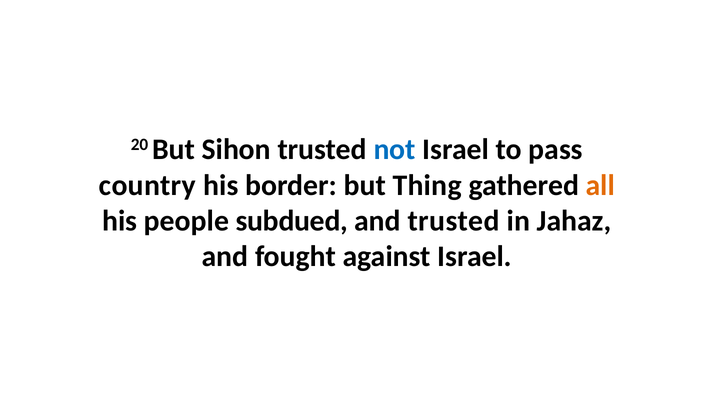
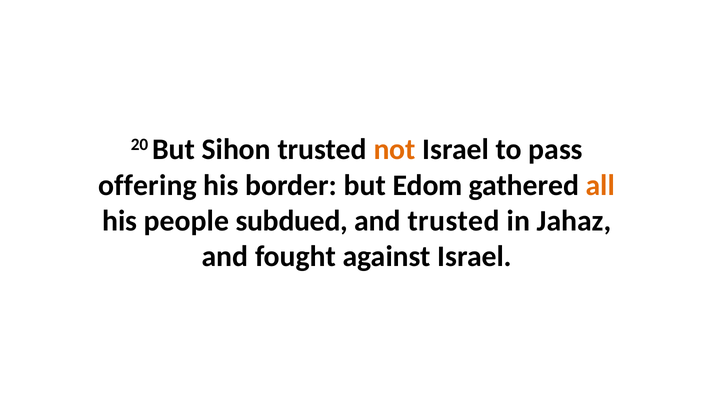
not colour: blue -> orange
country: country -> offering
Thing: Thing -> Edom
